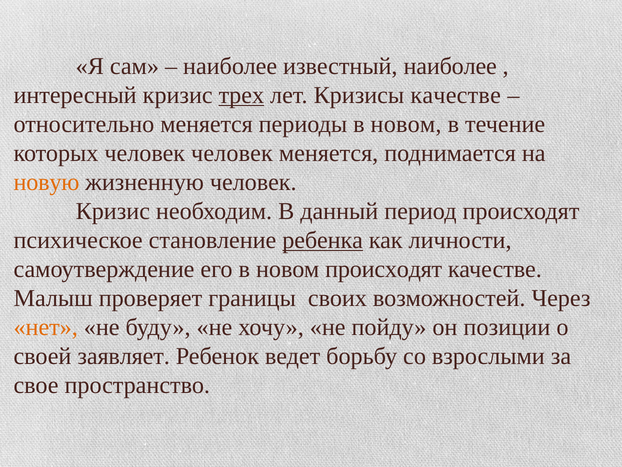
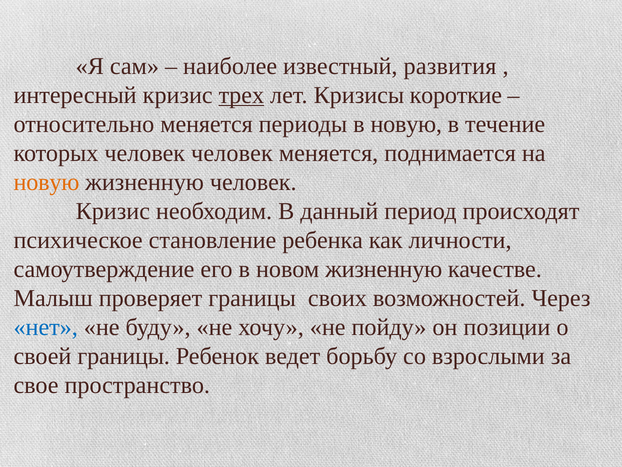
известный наиболее: наиболее -> развития
Кризисы качестве: качестве -> короткие
периоды в новом: новом -> новую
ребенка underline: present -> none
новом происходят: происходят -> жизненную
нет colour: orange -> blue
своей заявляет: заявляет -> границы
